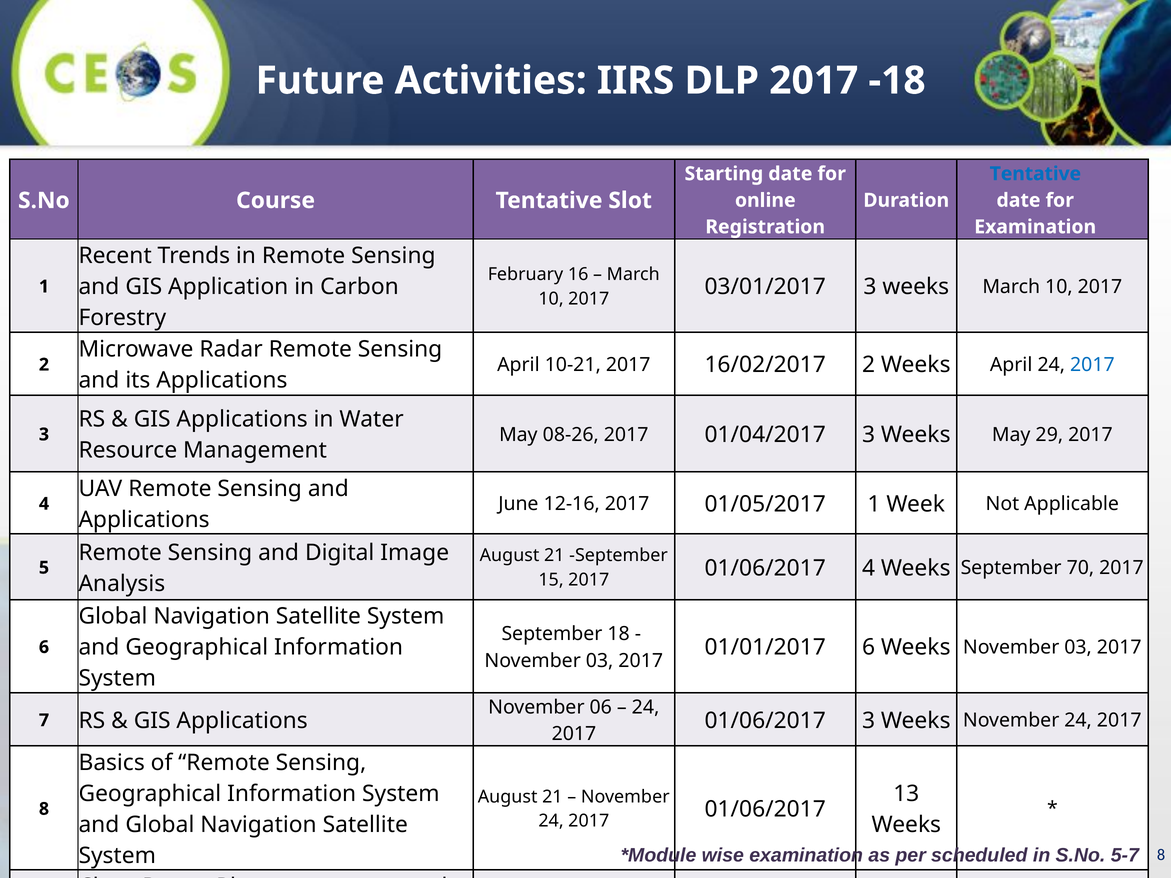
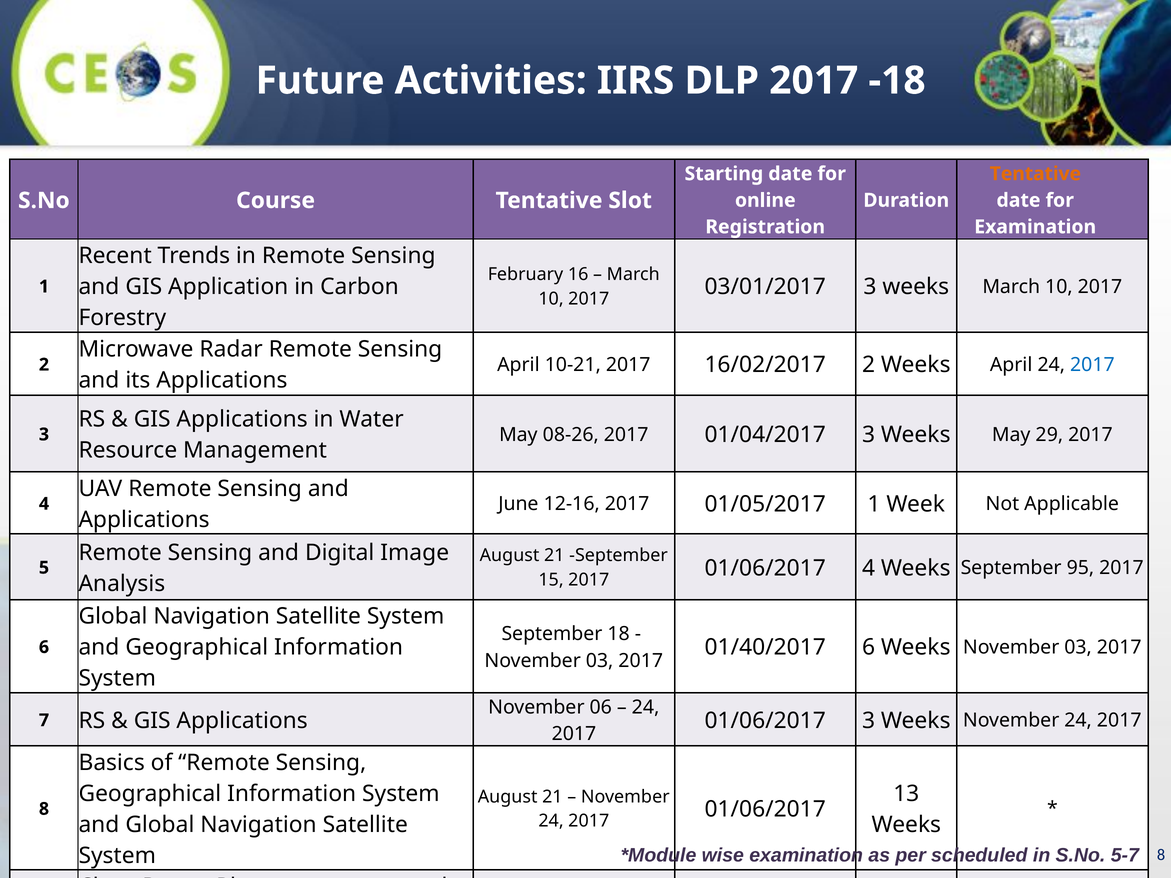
Tentative at (1035, 174) colour: blue -> orange
70: 70 -> 95
01/01/2017: 01/01/2017 -> 01/40/2017
